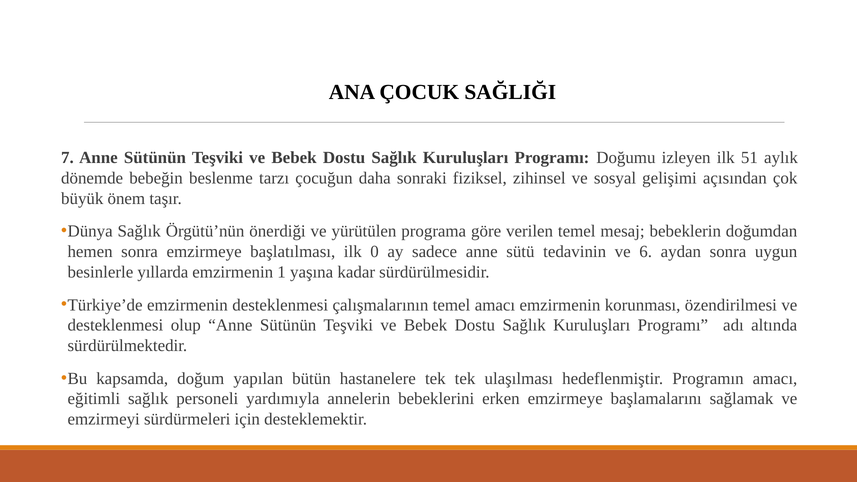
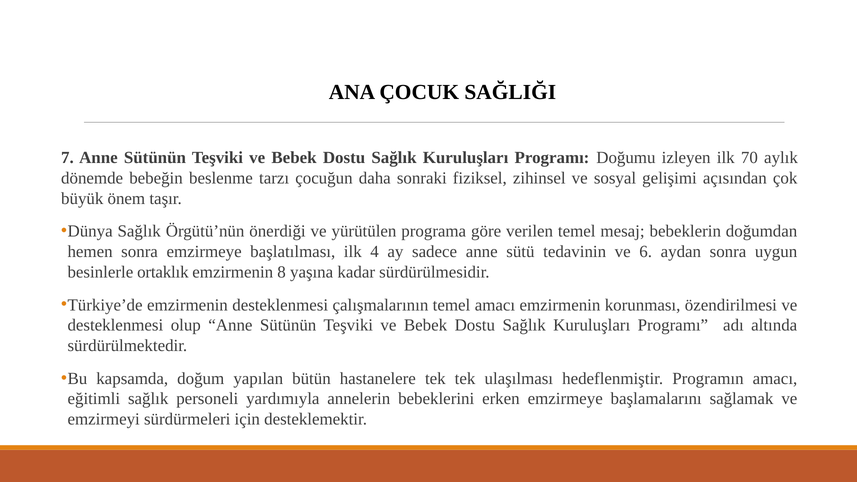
51: 51 -> 70
0: 0 -> 4
yıllarda: yıllarda -> ortaklık
1: 1 -> 8
